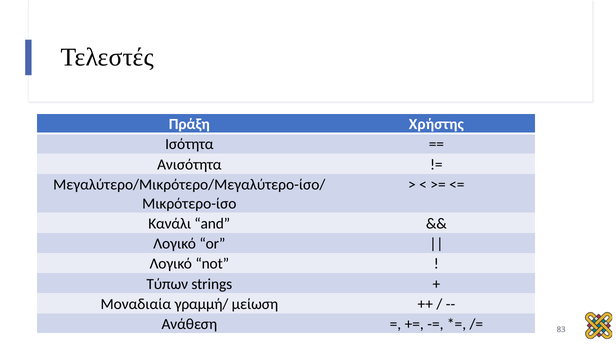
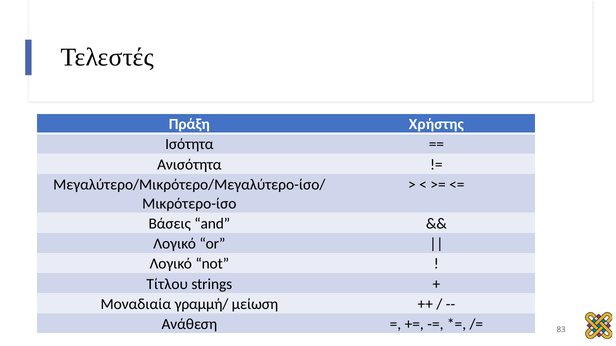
Κανάλι: Κανάλι -> Βάσεις
Τύπων: Τύπων -> Τίτλου
